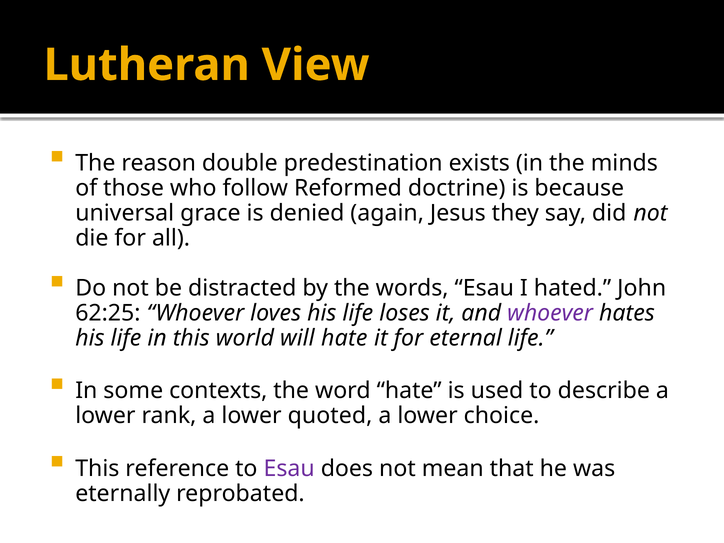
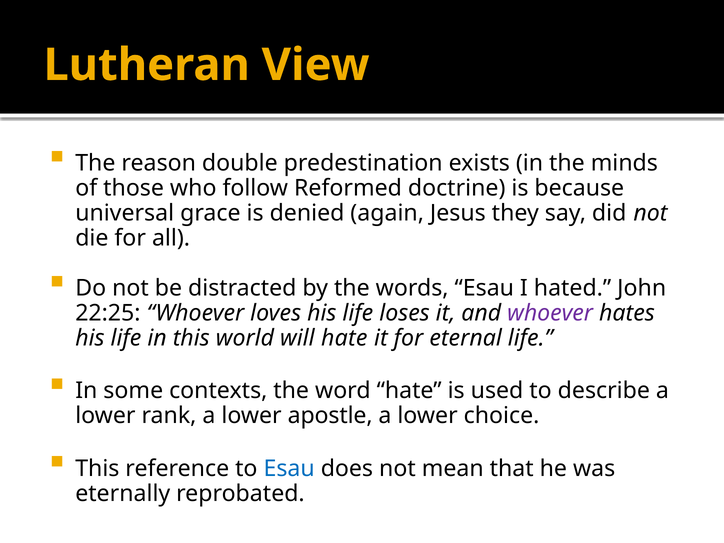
62:25: 62:25 -> 22:25
quoted: quoted -> apostle
Esau at (289, 468) colour: purple -> blue
